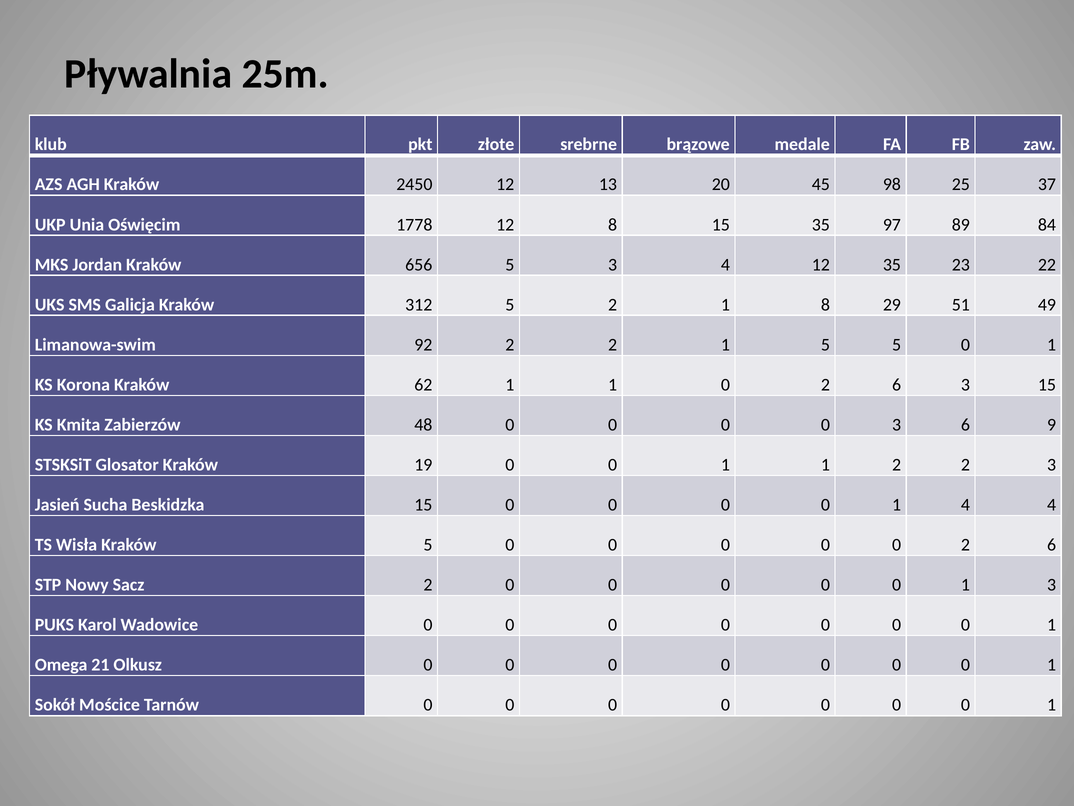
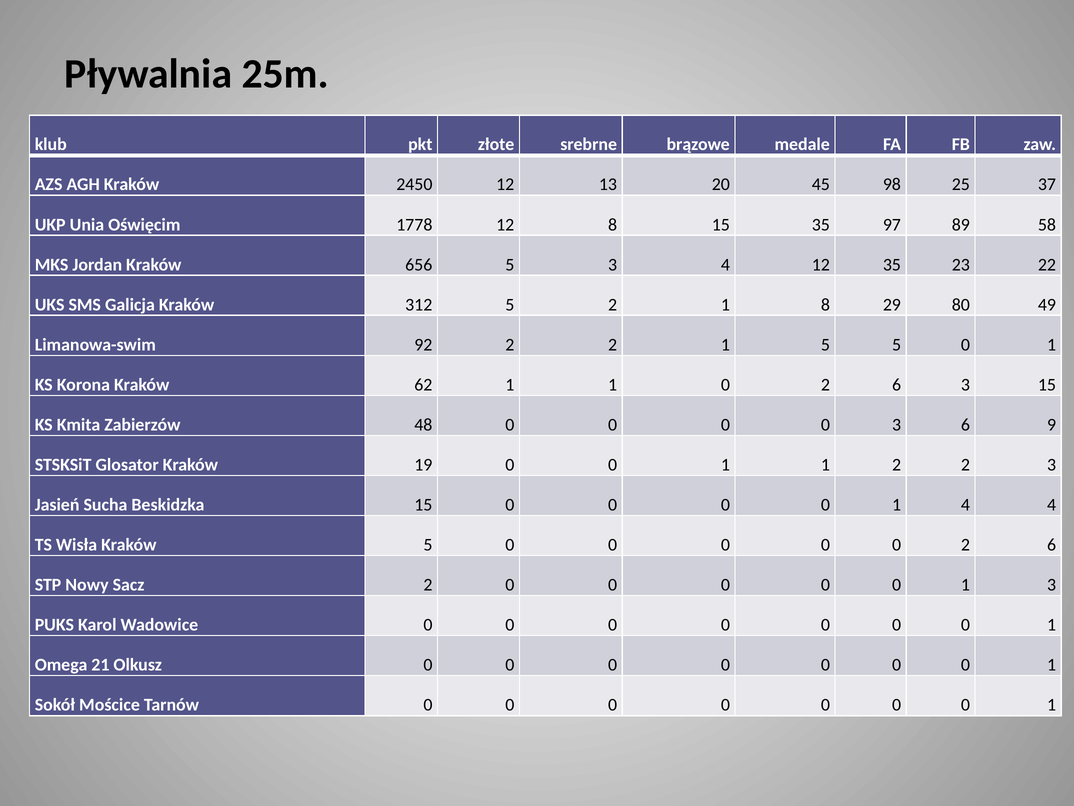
84: 84 -> 58
51: 51 -> 80
